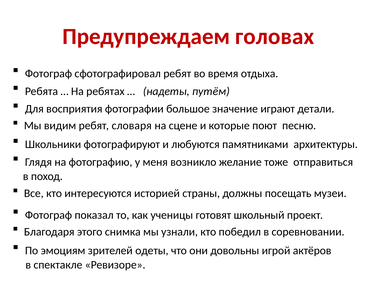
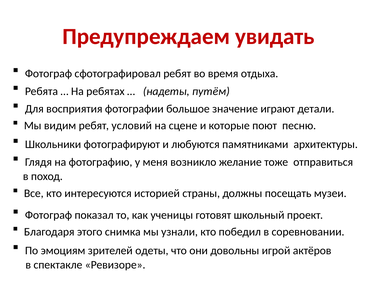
головах: головах -> увидать
словаря: словаря -> условий
